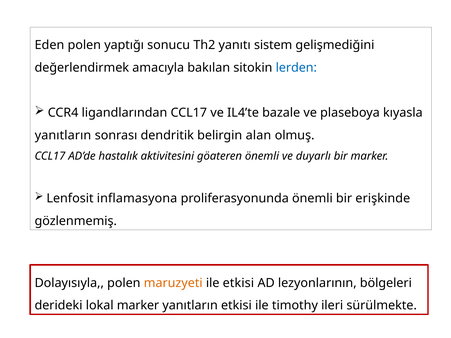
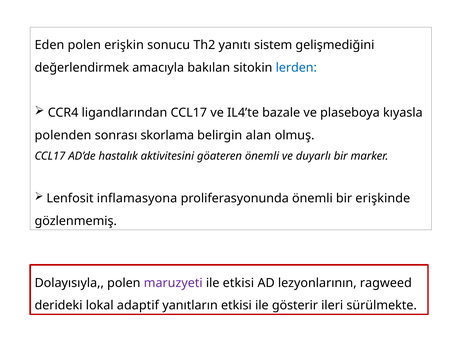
yaptığı: yaptığı -> erişkin
yanıtların at (63, 135): yanıtların -> polenden
dendritik: dendritik -> skorlama
maruzyeti colour: orange -> purple
bölgeleri: bölgeleri -> ragweed
lokal marker: marker -> adaptif
timothy: timothy -> gösterir
